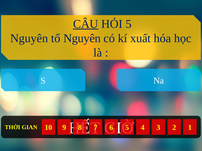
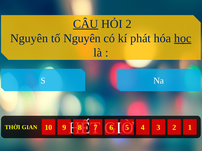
HỎI 5: 5 -> 2
xuất: xuất -> phát
học underline: none -> present
